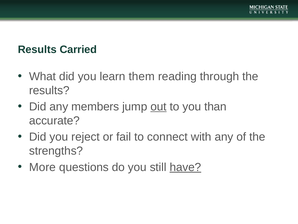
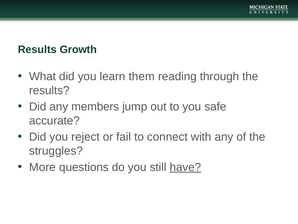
Carried: Carried -> Growth
out underline: present -> none
than: than -> safe
strengths: strengths -> struggles
